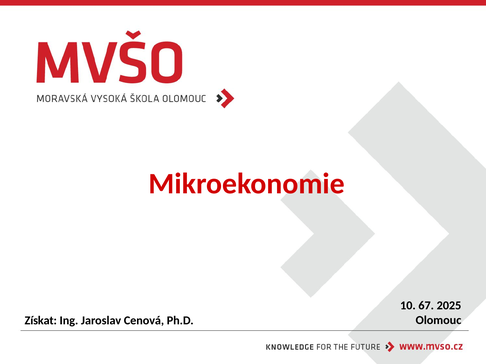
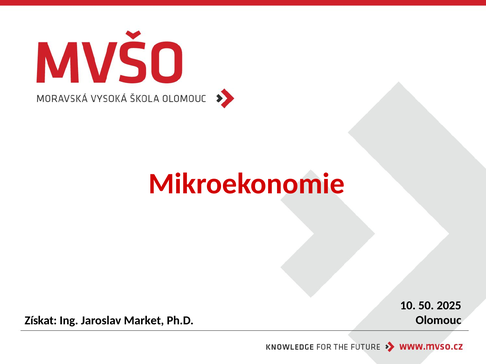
67: 67 -> 50
Cenová: Cenová -> Market
